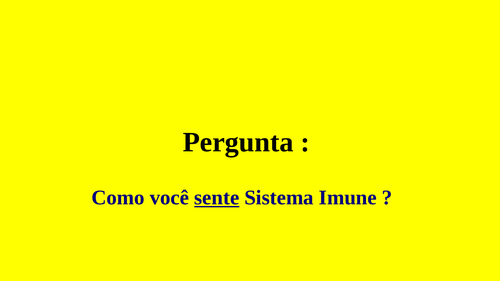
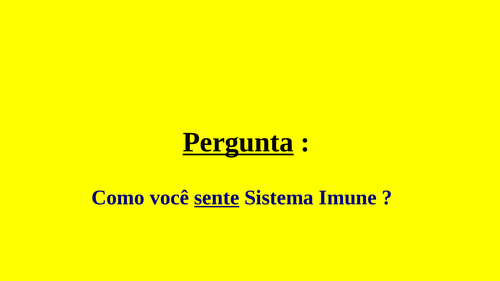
Pergunta underline: none -> present
